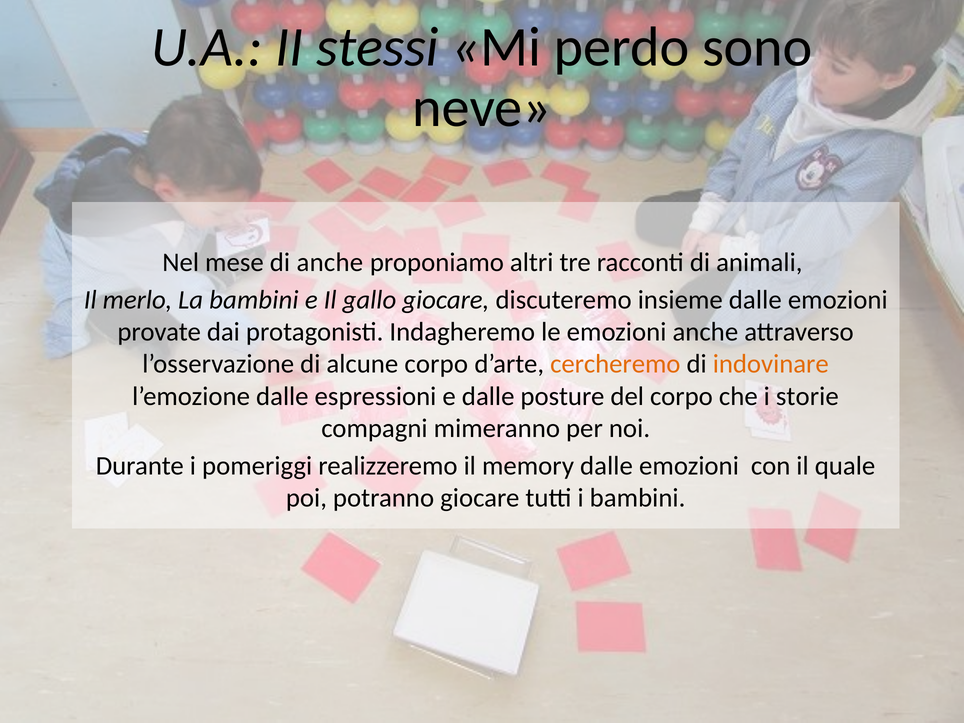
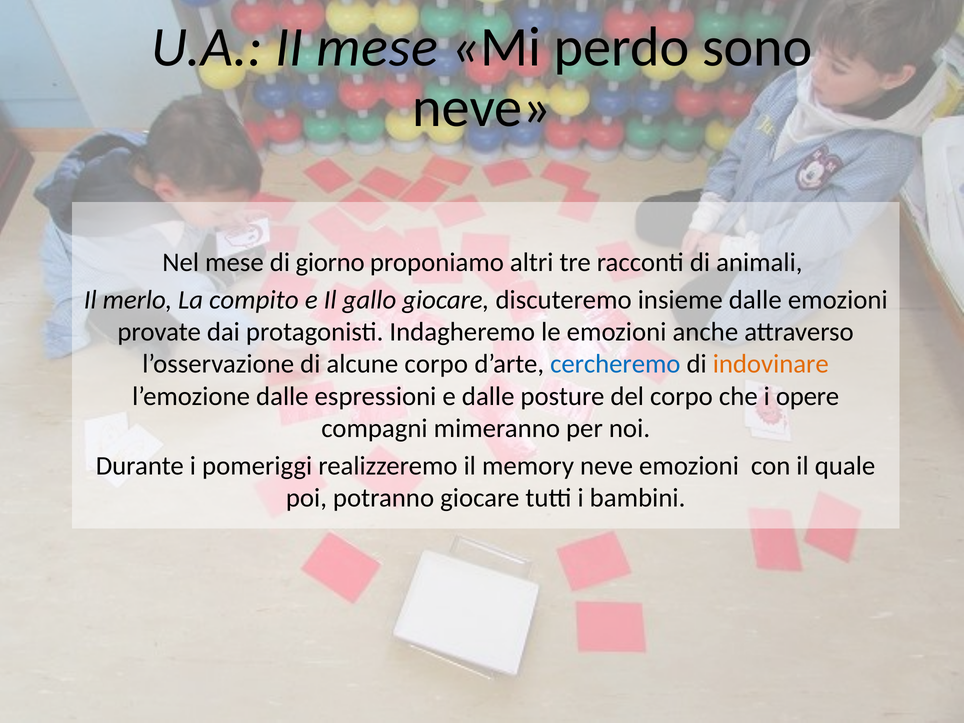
II stessi: stessi -> mese
di anche: anche -> giorno
La bambini: bambini -> compito
cercheremo colour: orange -> blue
storie: storie -> opere
memory dalle: dalle -> neve
